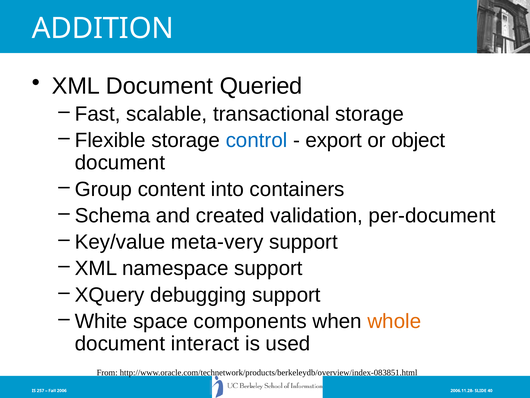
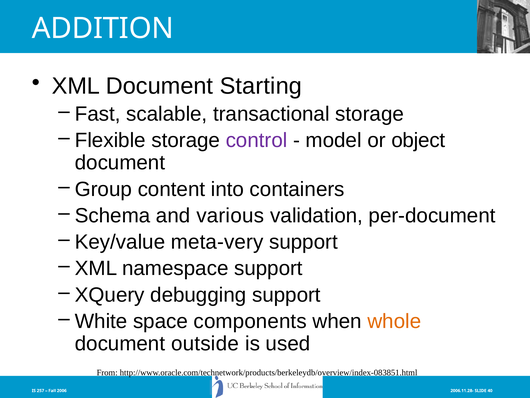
Queried: Queried -> Starting
control colour: blue -> purple
export: export -> model
created: created -> various
interact: interact -> outside
